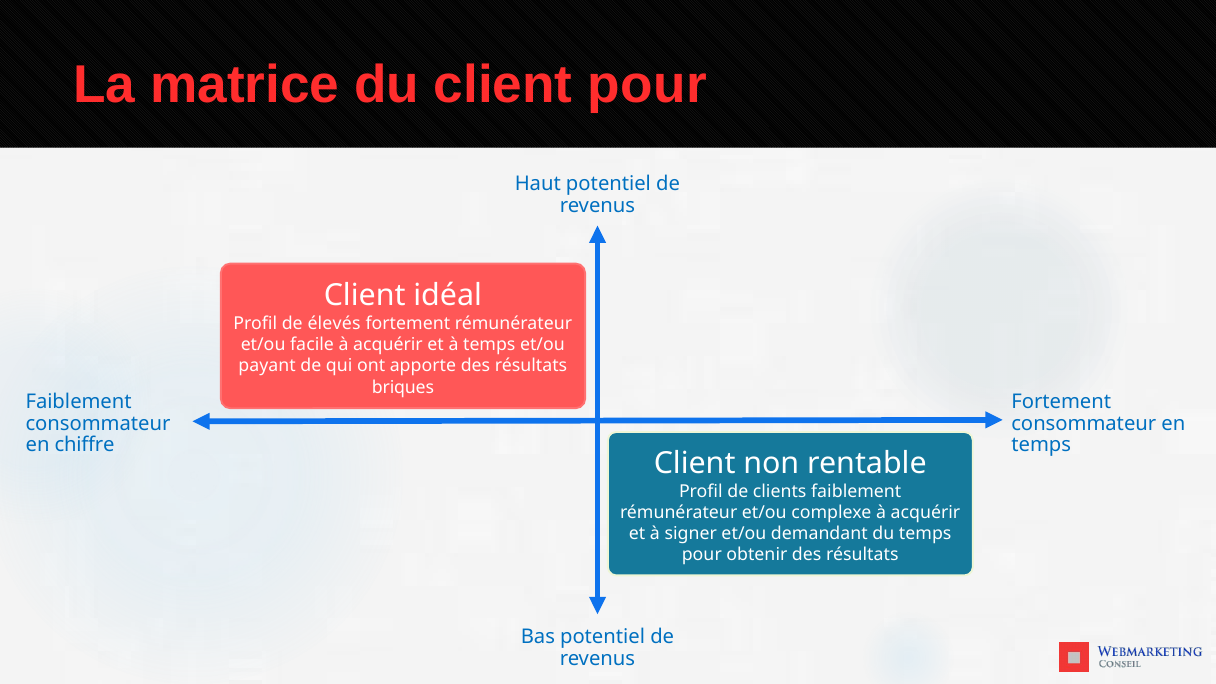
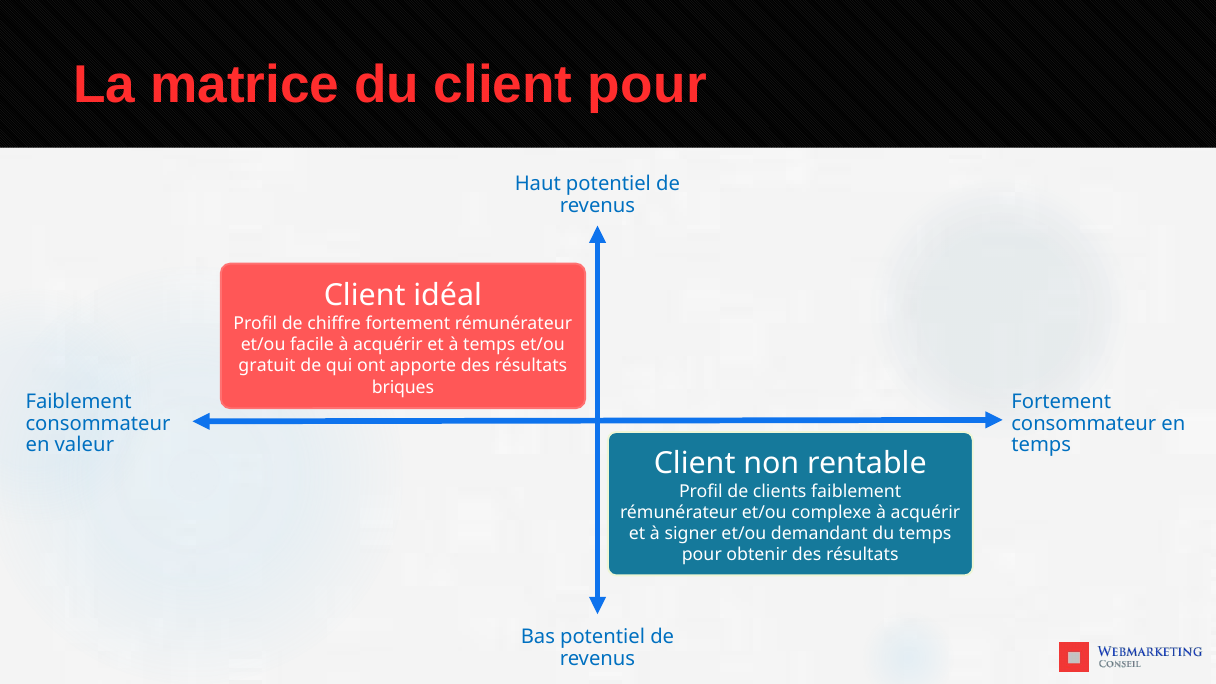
élevés: élevés -> chiffre
payant: payant -> gratuit
chiffre: chiffre -> valeur
